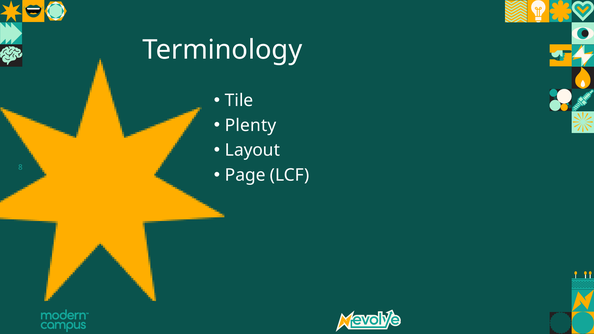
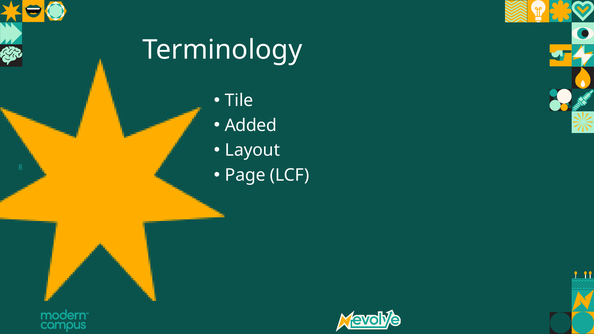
Plenty: Plenty -> Added
